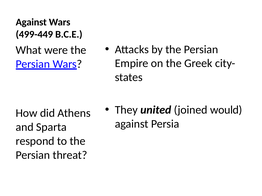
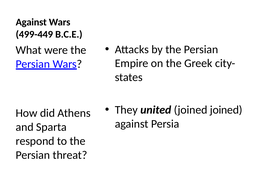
joined would: would -> joined
